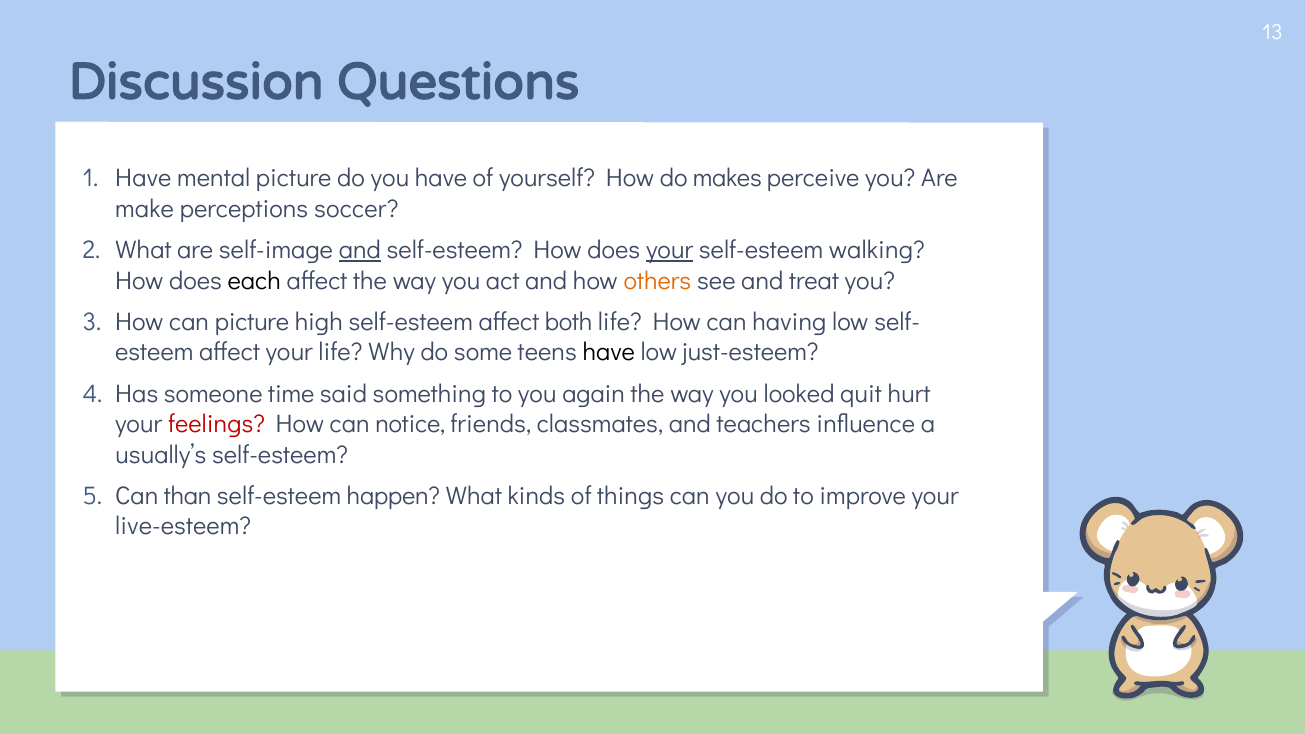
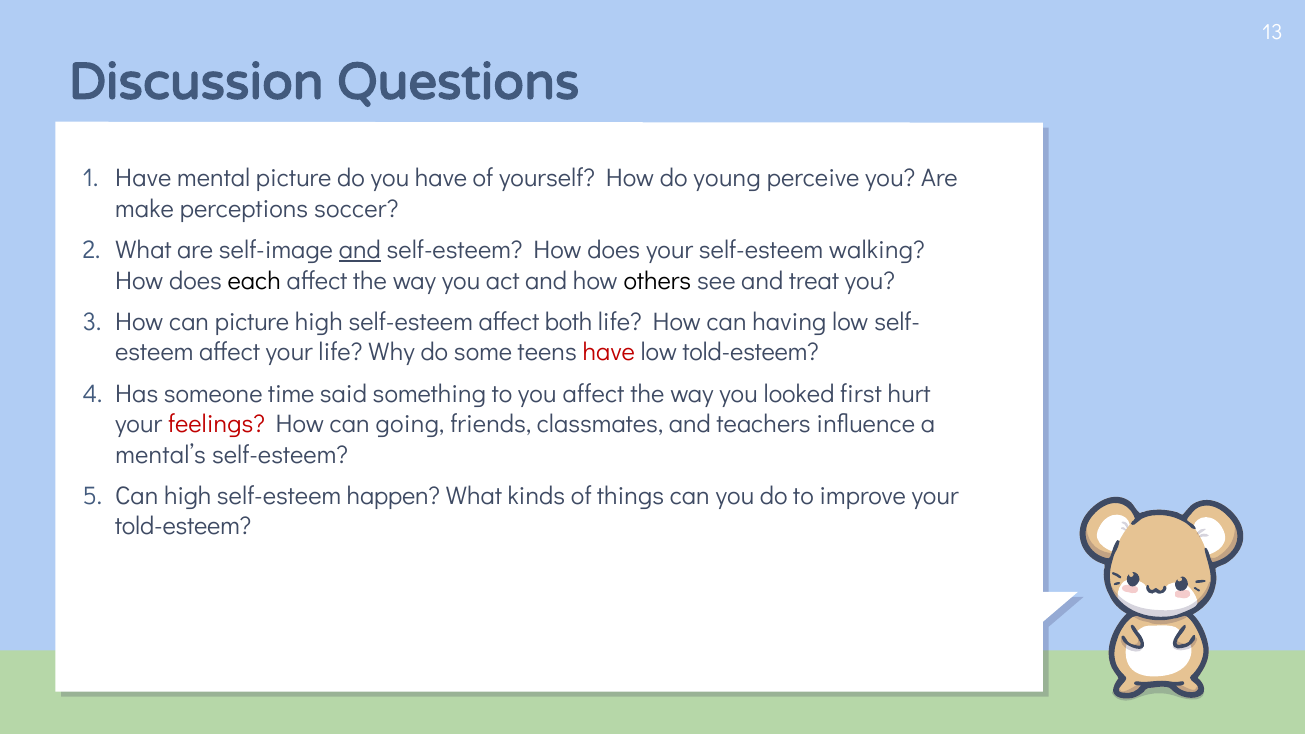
makes: makes -> young
your at (670, 250) underline: present -> none
others colour: orange -> black
have at (609, 353) colour: black -> red
low just-esteem: just-esteem -> told-esteem
you again: again -> affect
quit: quit -> first
notice: notice -> going
usually’s: usually’s -> mental’s
Can than: than -> high
live-esteem at (183, 527): live-esteem -> told-esteem
